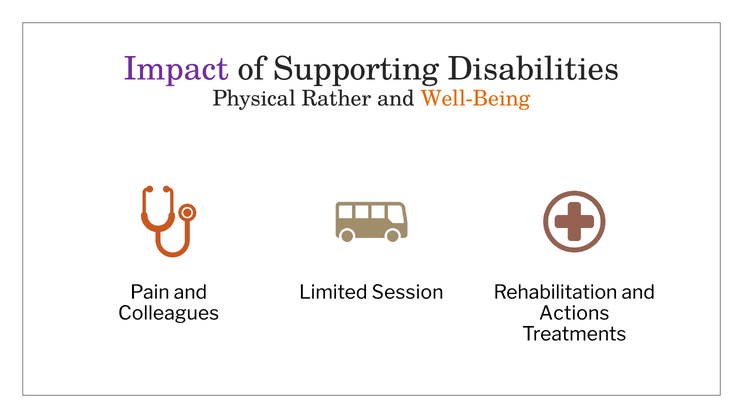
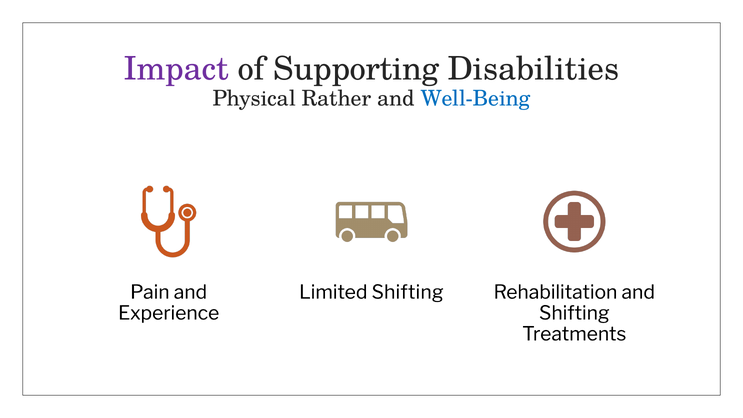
Well-Being colour: orange -> blue
Limited Session: Session -> Shifting
Colleagues: Colleagues -> Experience
Actions at (574, 313): Actions -> Shifting
